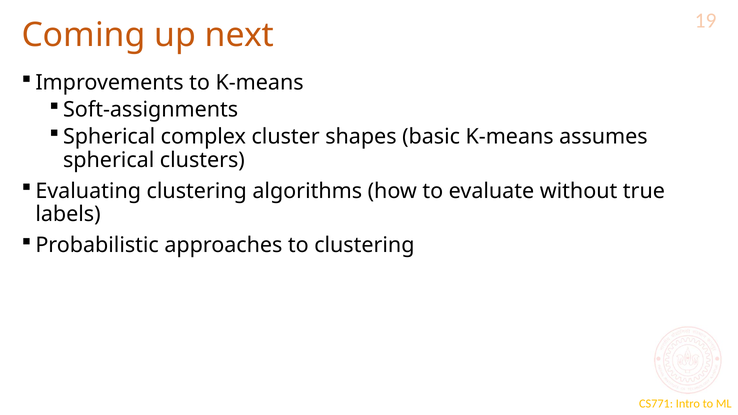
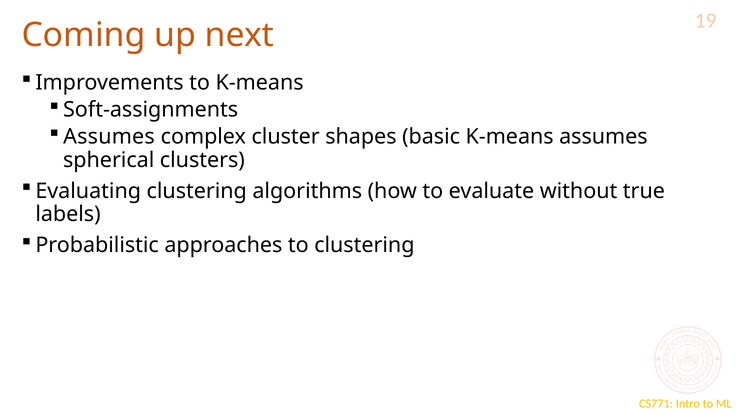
Spherical at (109, 137): Spherical -> Assumes
